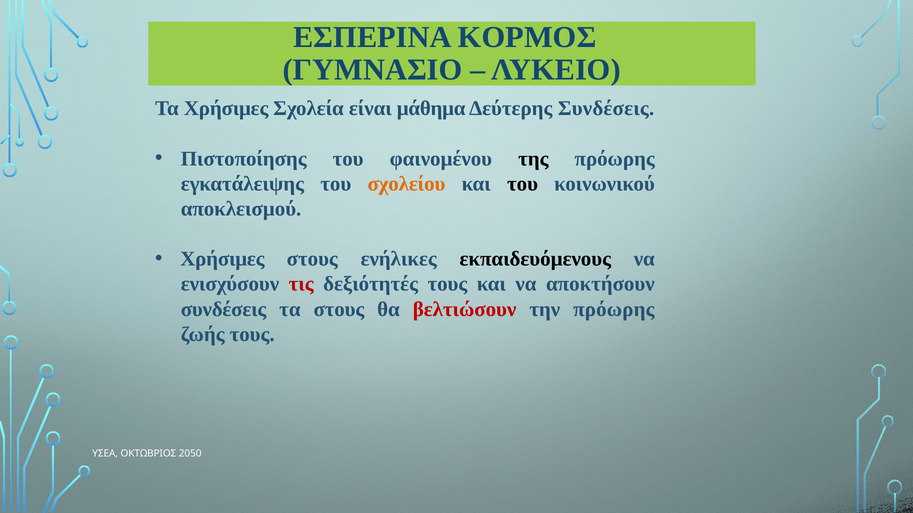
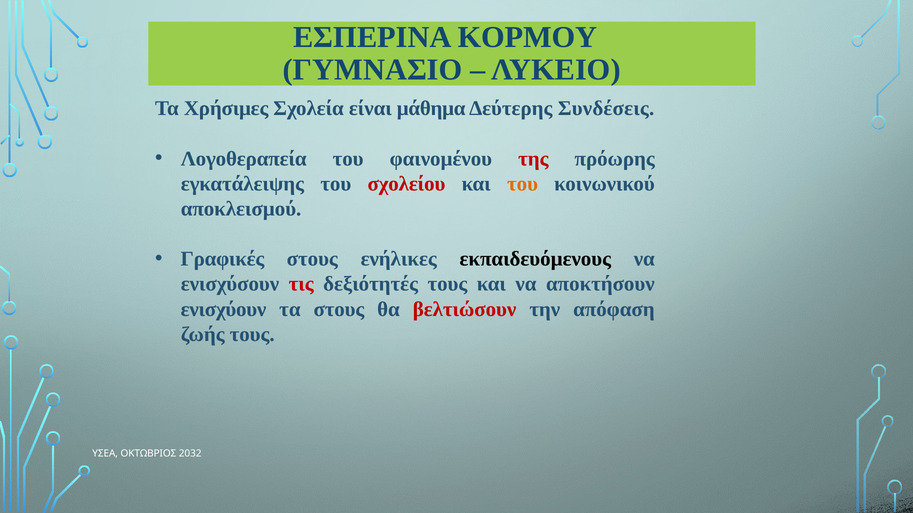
ΚΟΡΜΟΣ: ΚΟΡΜΟΣ -> ΚΟΡΜΟΥ
Πιστοποίησης: Πιστοποίησης -> Λογοθεραπεία
της colour: black -> red
σχολείου colour: orange -> red
του at (523, 184) colour: black -> orange
Χρήσιμες at (222, 259): Χρήσιμες -> Γραφικές
συνδέσεις at (224, 309): συνδέσεις -> ενισχύουν
την πρόωρης: πρόωρης -> απόφαση
2050: 2050 -> 2032
